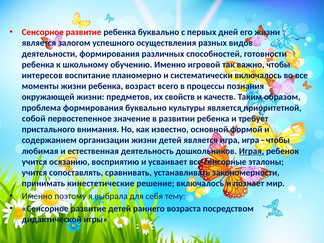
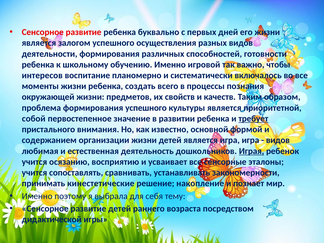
возраст: возраст -> создать
формирования буквально: буквально -> успешного
требует underline: none -> present
чтобы at (278, 140): чтобы -> видов
решение включалось: включалось -> накопление
